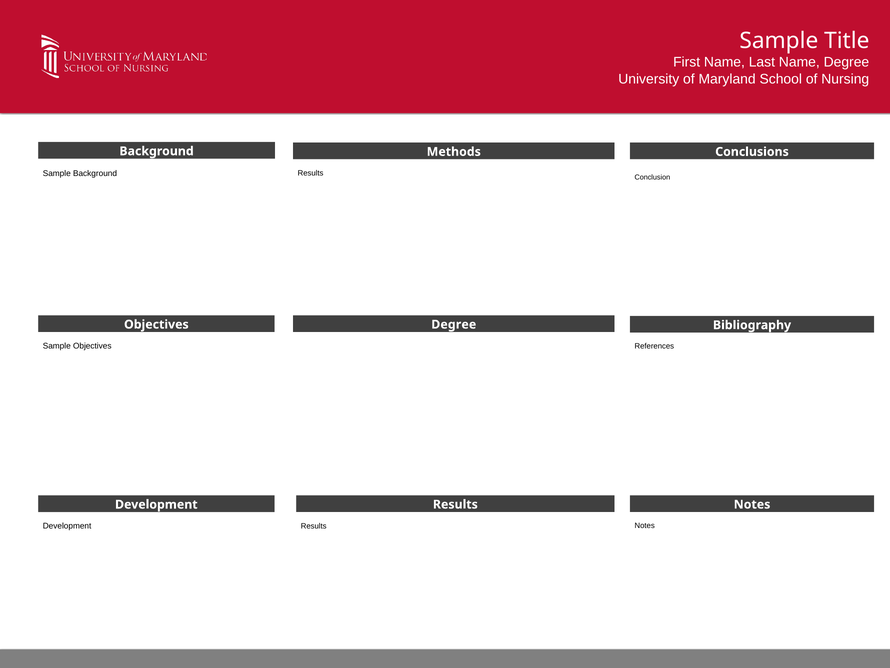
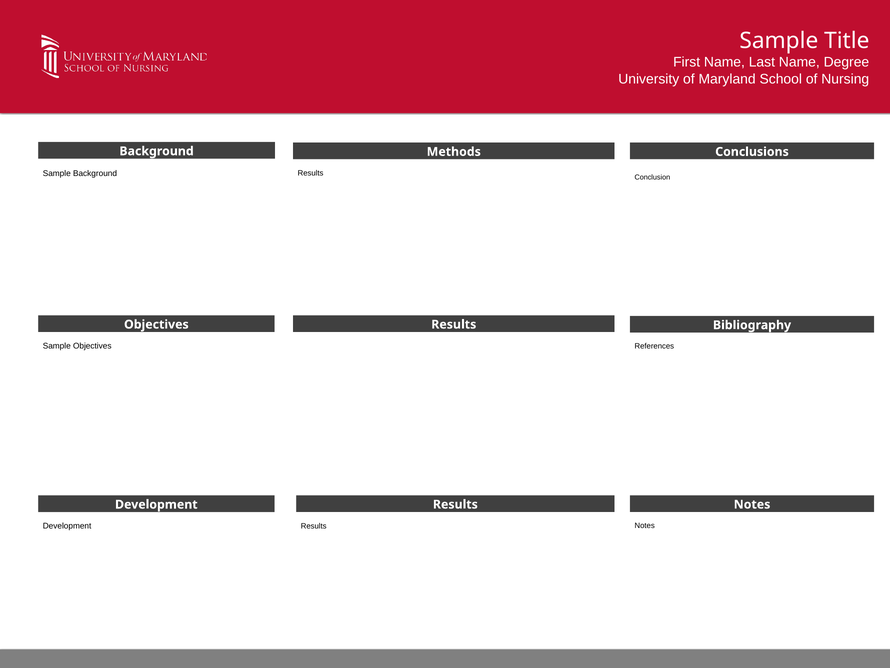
Degree at (454, 324): Degree -> Results
